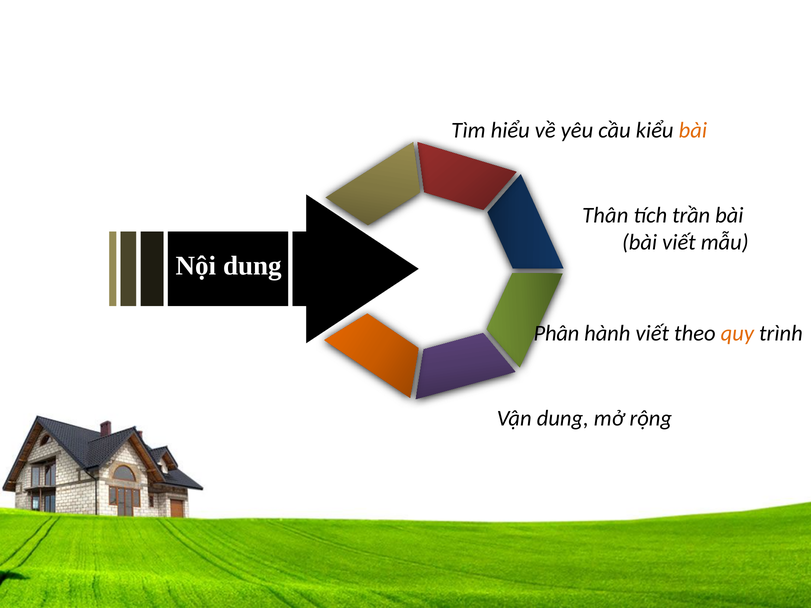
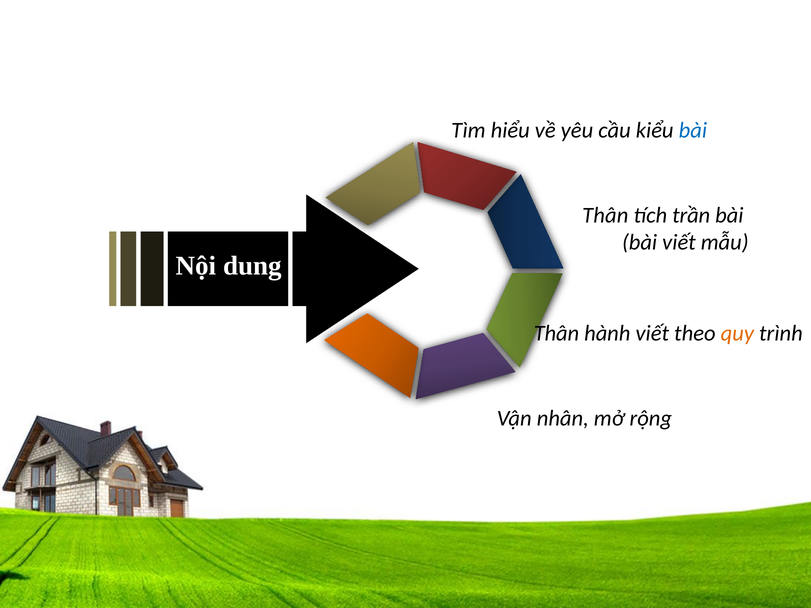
bài at (693, 130) colour: orange -> blue
Phân at (556, 334): Phân -> Thân
Vận dung: dung -> nhân
